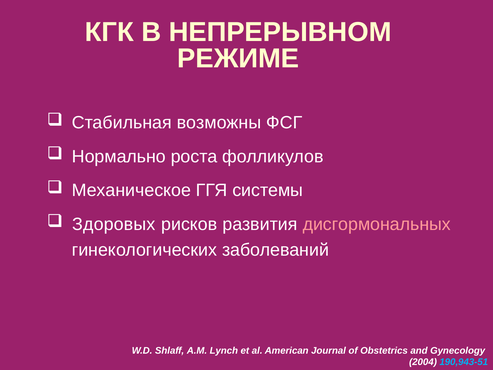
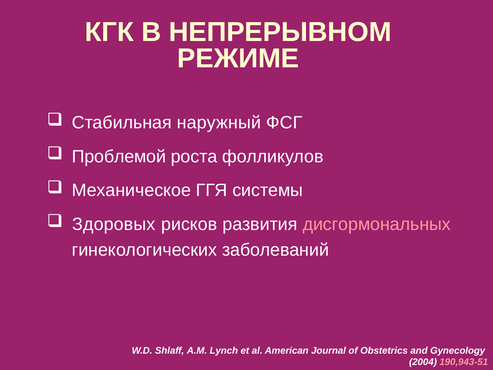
возможны: возможны -> наружный
Нормально: Нормально -> Проблемой
190,943-51 colour: light blue -> pink
